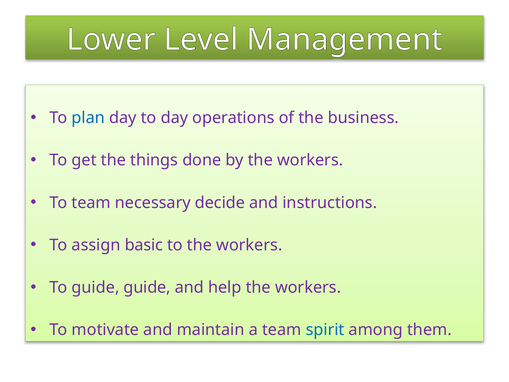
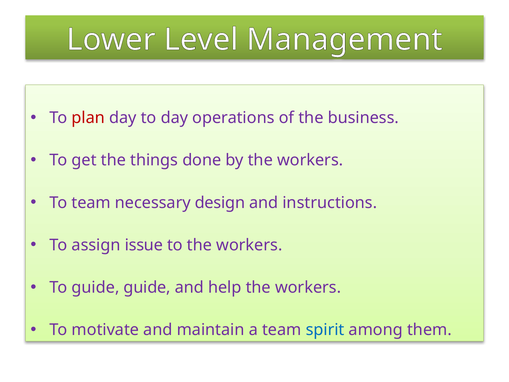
plan colour: blue -> red
decide: decide -> design
basic: basic -> issue
